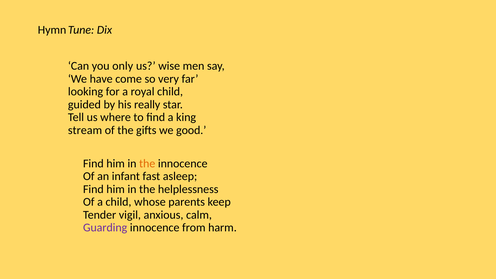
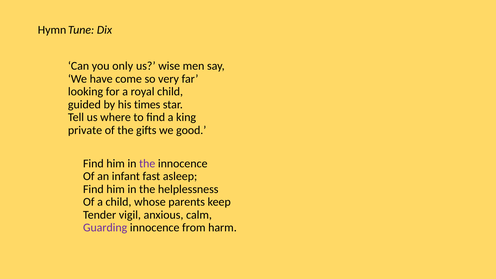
really: really -> times
stream: stream -> private
the at (147, 164) colour: orange -> purple
